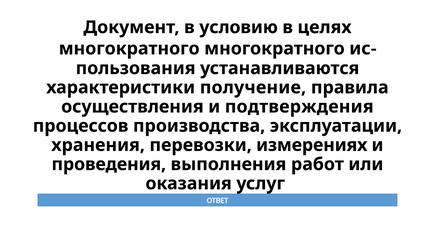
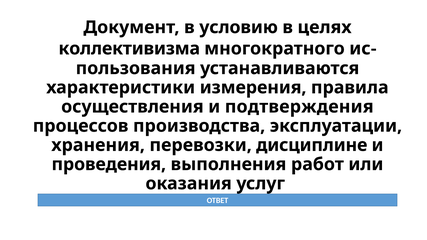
многократного at (129, 49): многократного -> коллективизма
получение: получение -> измерения
измерениях: измерениях -> дисциплине
